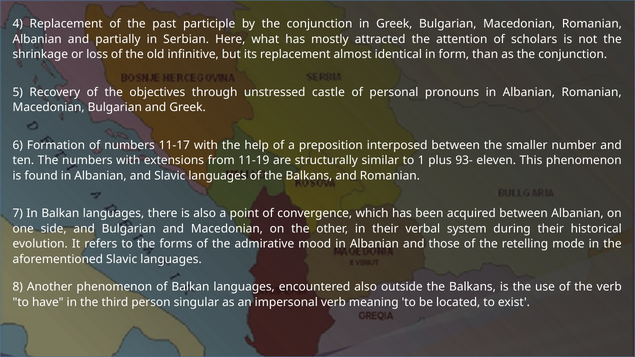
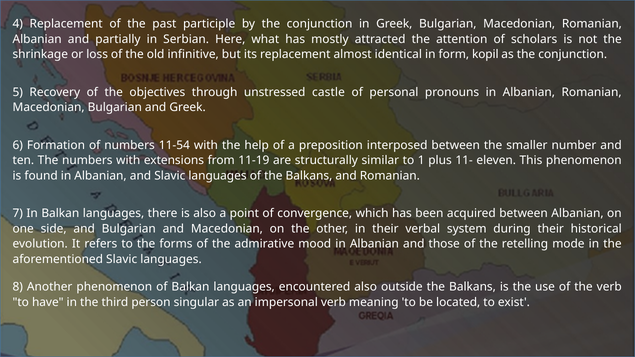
than: than -> kopil
11-17: 11-17 -> 11-54
93-: 93- -> 11-
